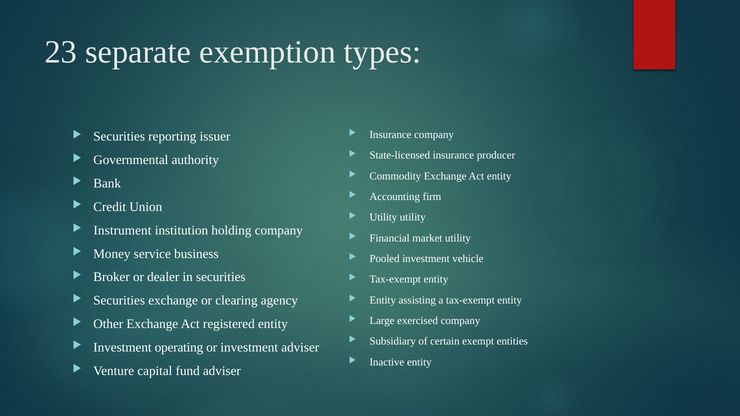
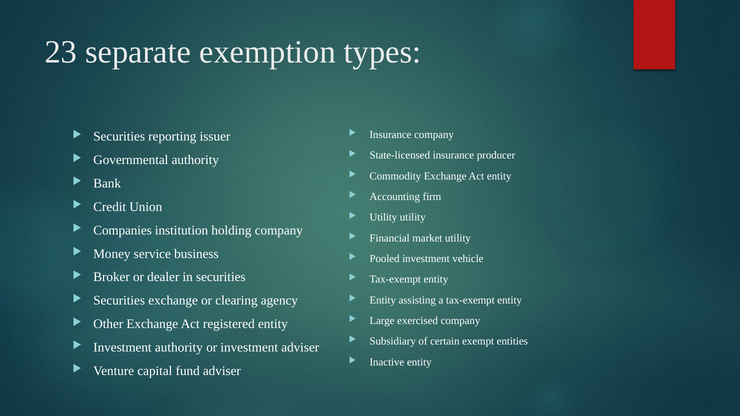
Instrument: Instrument -> Companies
Investment operating: operating -> authority
